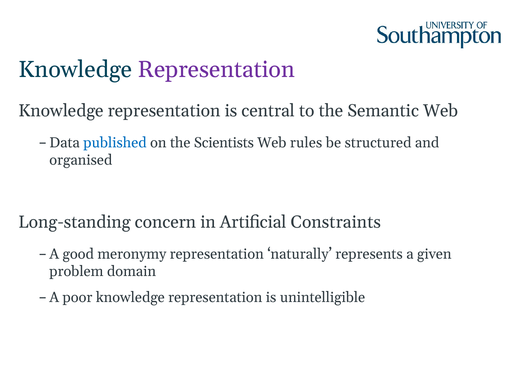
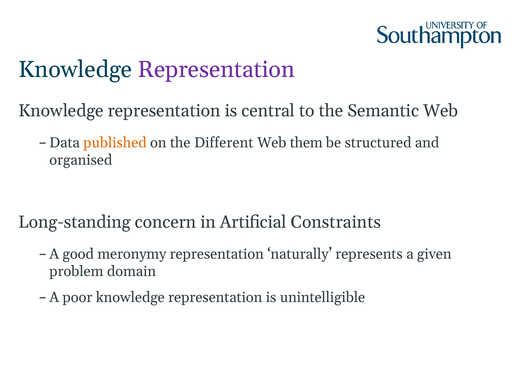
published colour: blue -> orange
Scientists: Scientists -> Different
rules: rules -> them
